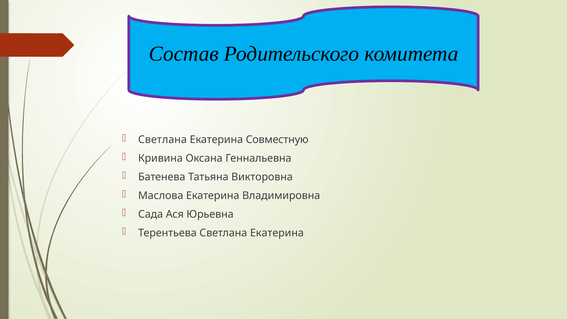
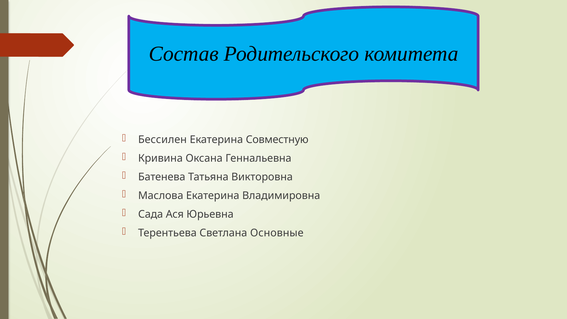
Светлана at (162, 140): Светлана -> Бессилен
Терентьева Светлана Екатерина: Екатерина -> Основные
